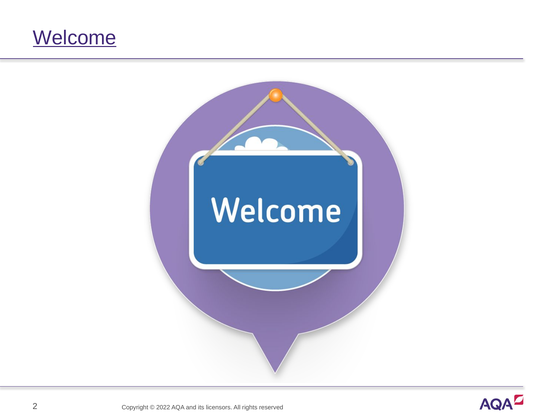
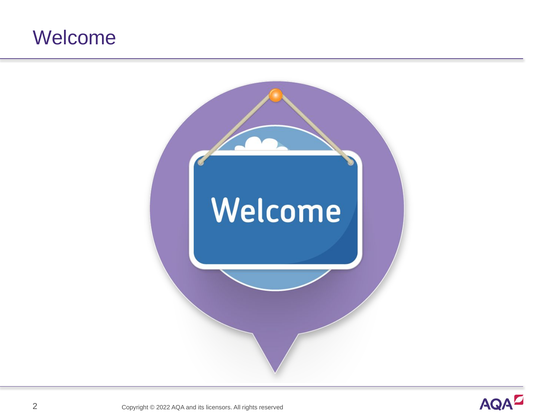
Welcome underline: present -> none
